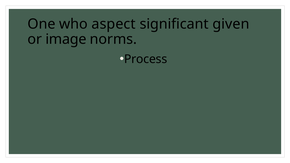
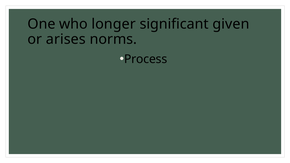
aspect: aspect -> longer
image: image -> arises
